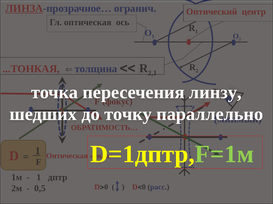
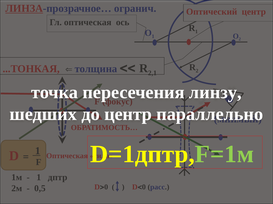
до точку: точку -> центр
